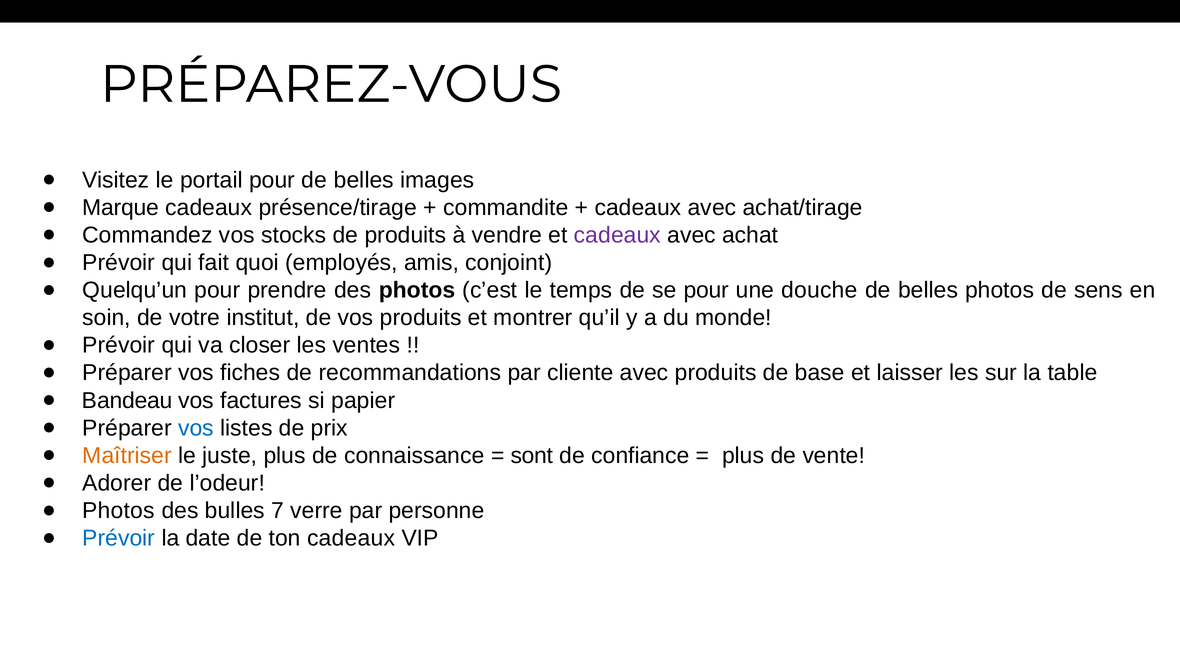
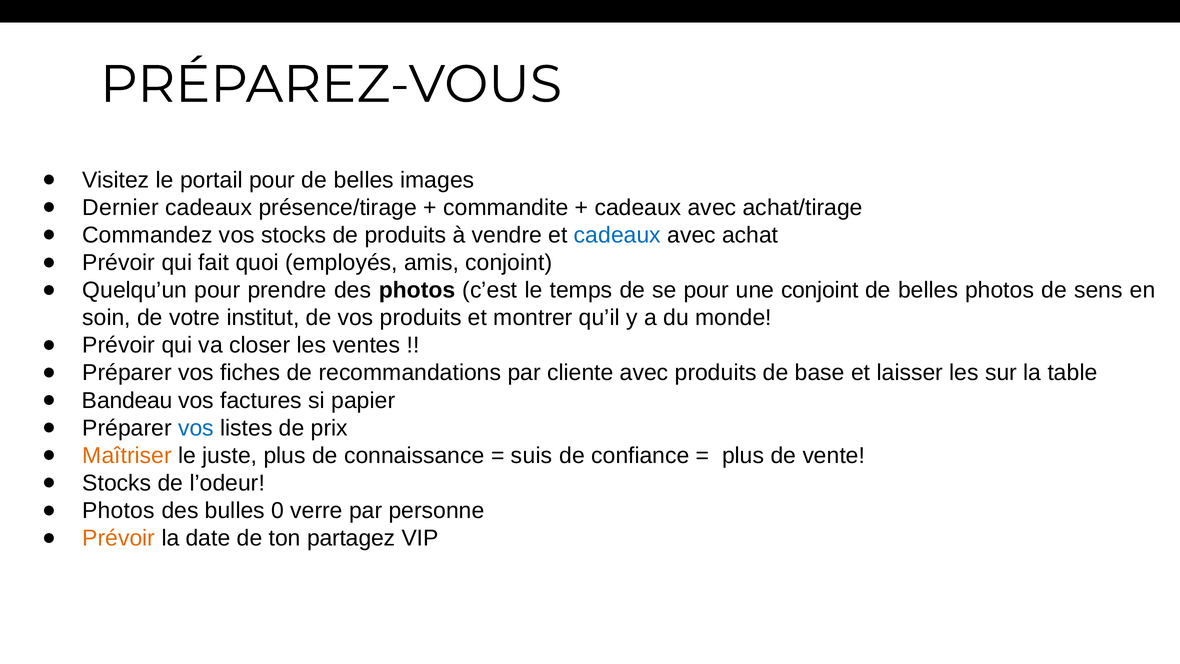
Marque: Marque -> Dernier
cadeaux at (617, 235) colour: purple -> blue
une douche: douche -> conjoint
sont: sont -> suis
Adorer at (117, 483): Adorer -> Stocks
7: 7 -> 0
Prévoir at (119, 538) colour: blue -> orange
ton cadeaux: cadeaux -> partagez
